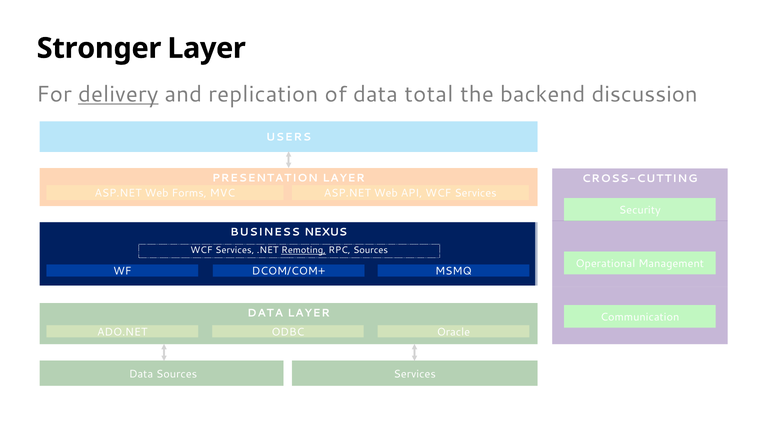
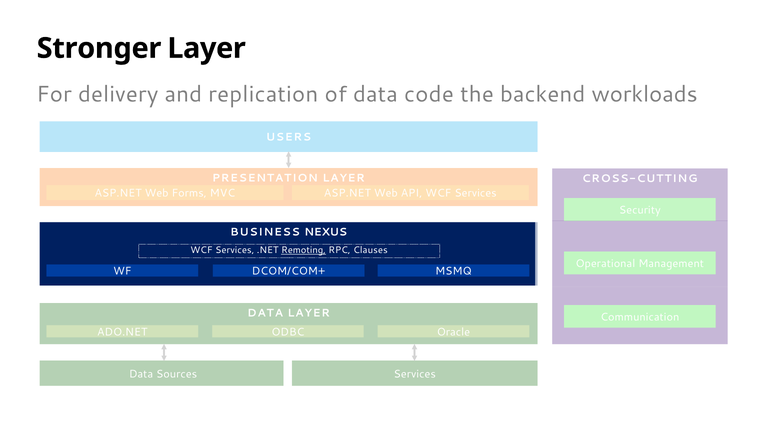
delivery underline: present -> none
total: total -> code
discussion: discussion -> workloads
RPC Sources: Sources -> Clauses
